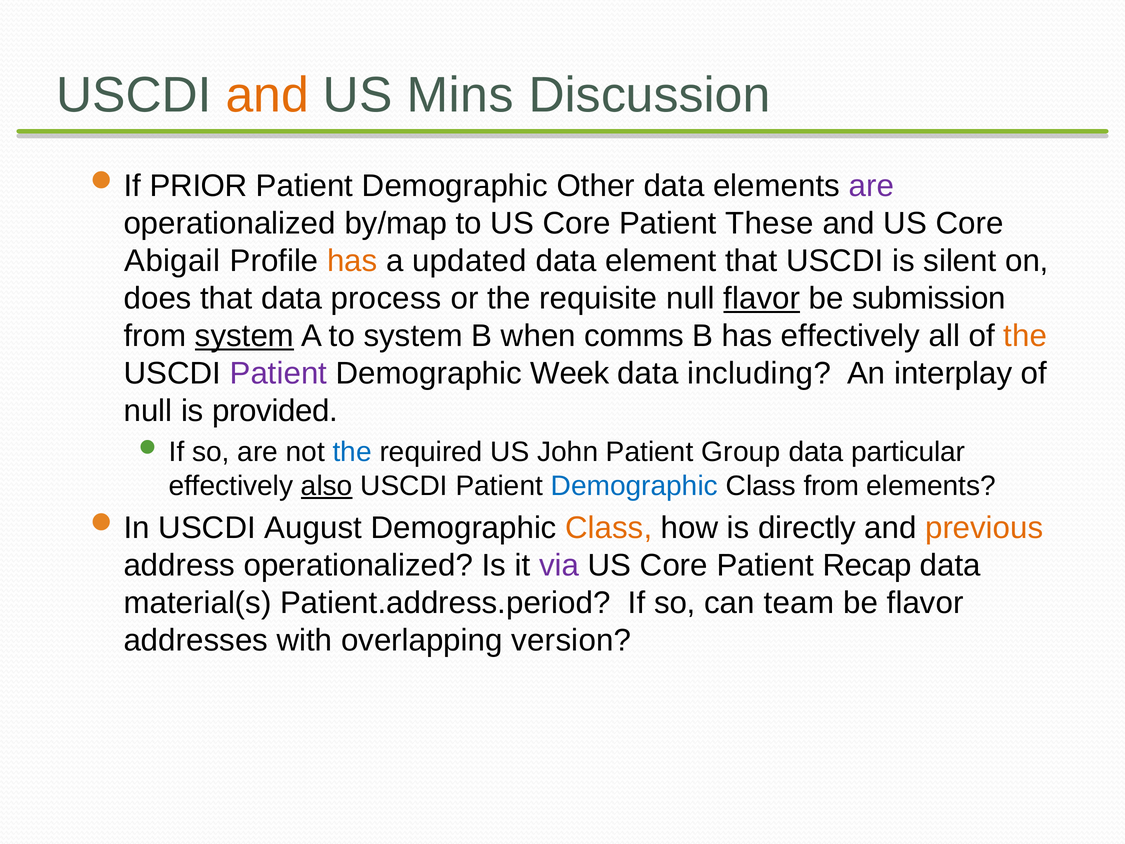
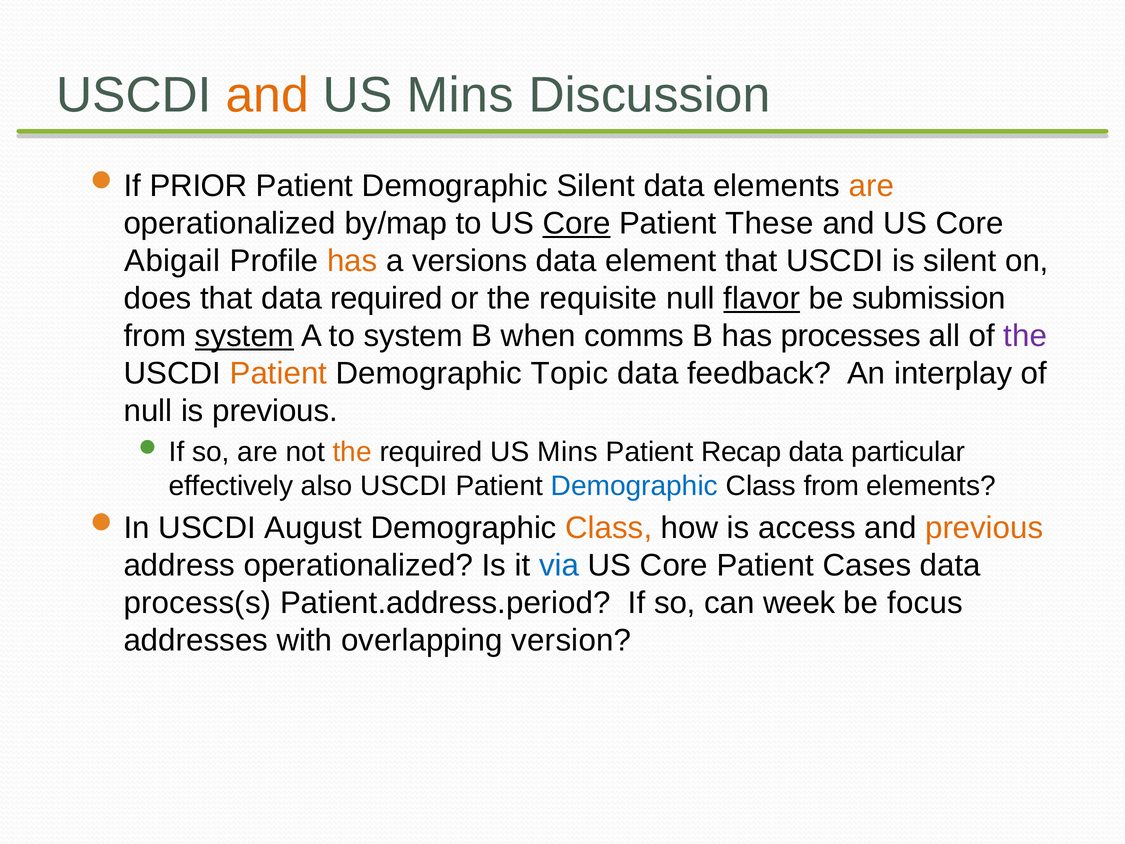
Demographic Other: Other -> Silent
are at (871, 186) colour: purple -> orange
Core at (577, 223) underline: none -> present
updated: updated -> versions
data process: process -> required
has effectively: effectively -> processes
the at (1025, 336) colour: orange -> purple
Patient at (278, 374) colour: purple -> orange
Week: Week -> Topic
including: including -> feedback
is provided: provided -> previous
the at (352, 452) colour: blue -> orange
required US John: John -> Mins
Group: Group -> Recap
also underline: present -> none
directly: directly -> access
via colour: purple -> blue
Recap: Recap -> Cases
material(s: material(s -> process(s
team: team -> week
be flavor: flavor -> focus
